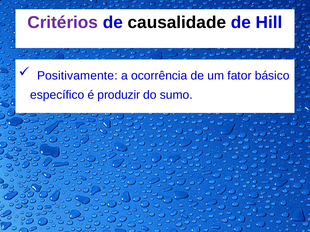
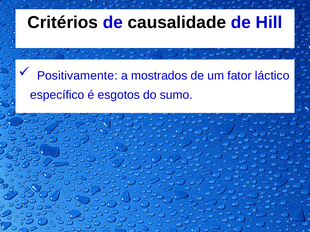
Critérios colour: purple -> black
ocorrência: ocorrência -> mostrados
básico: básico -> láctico
produzir: produzir -> esgotos
